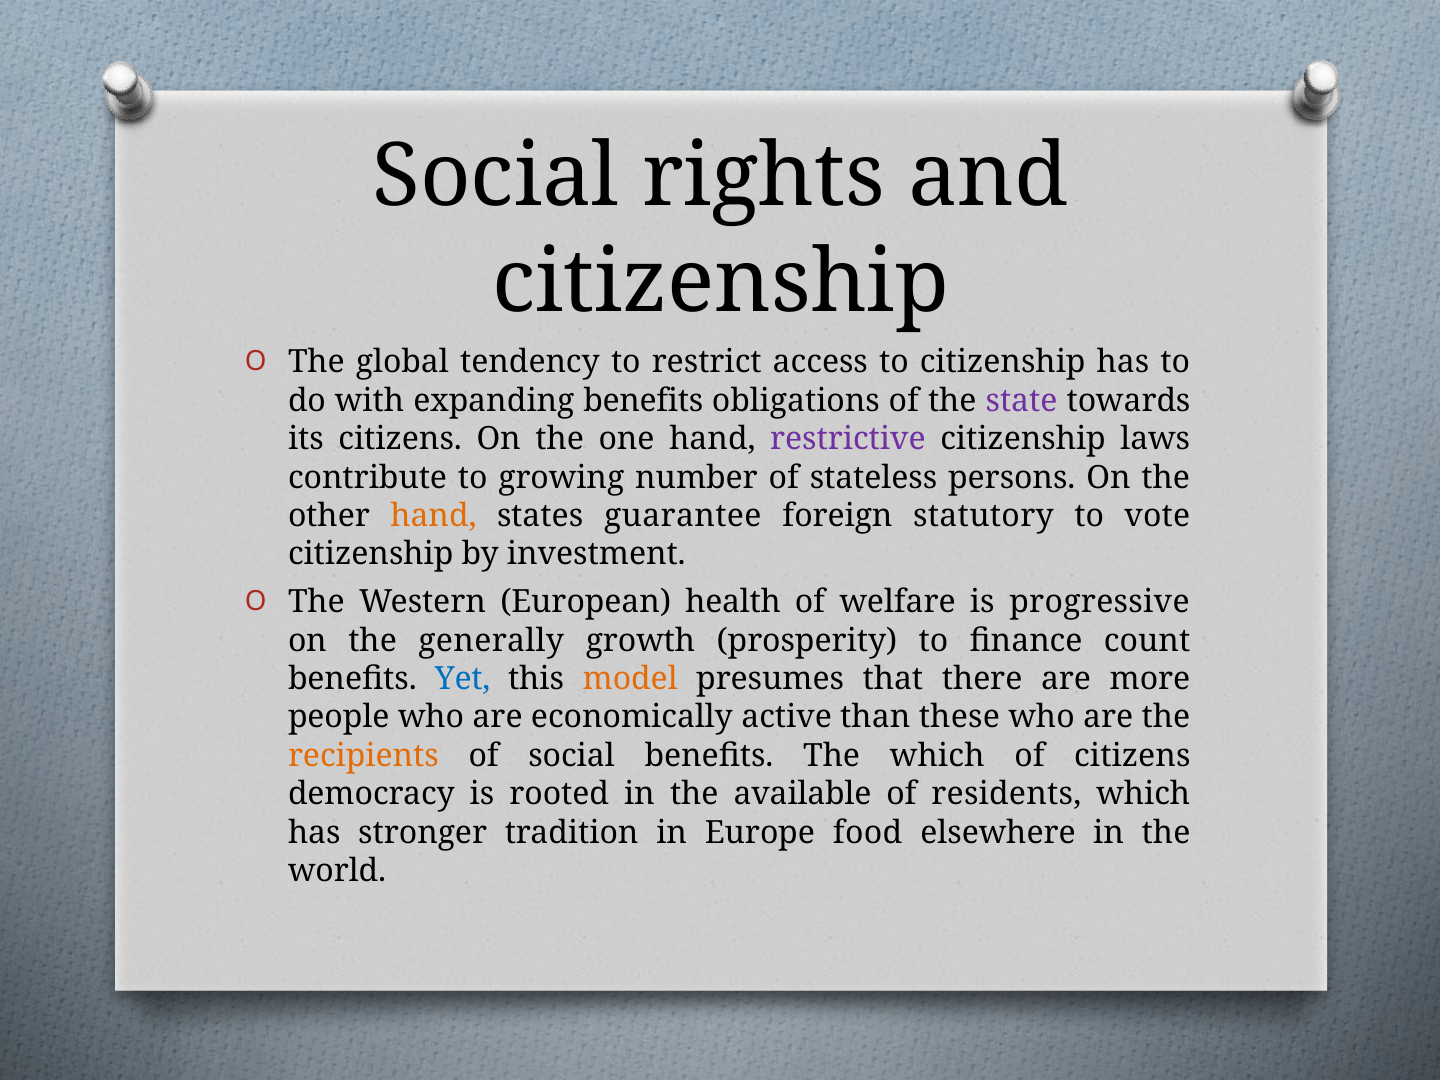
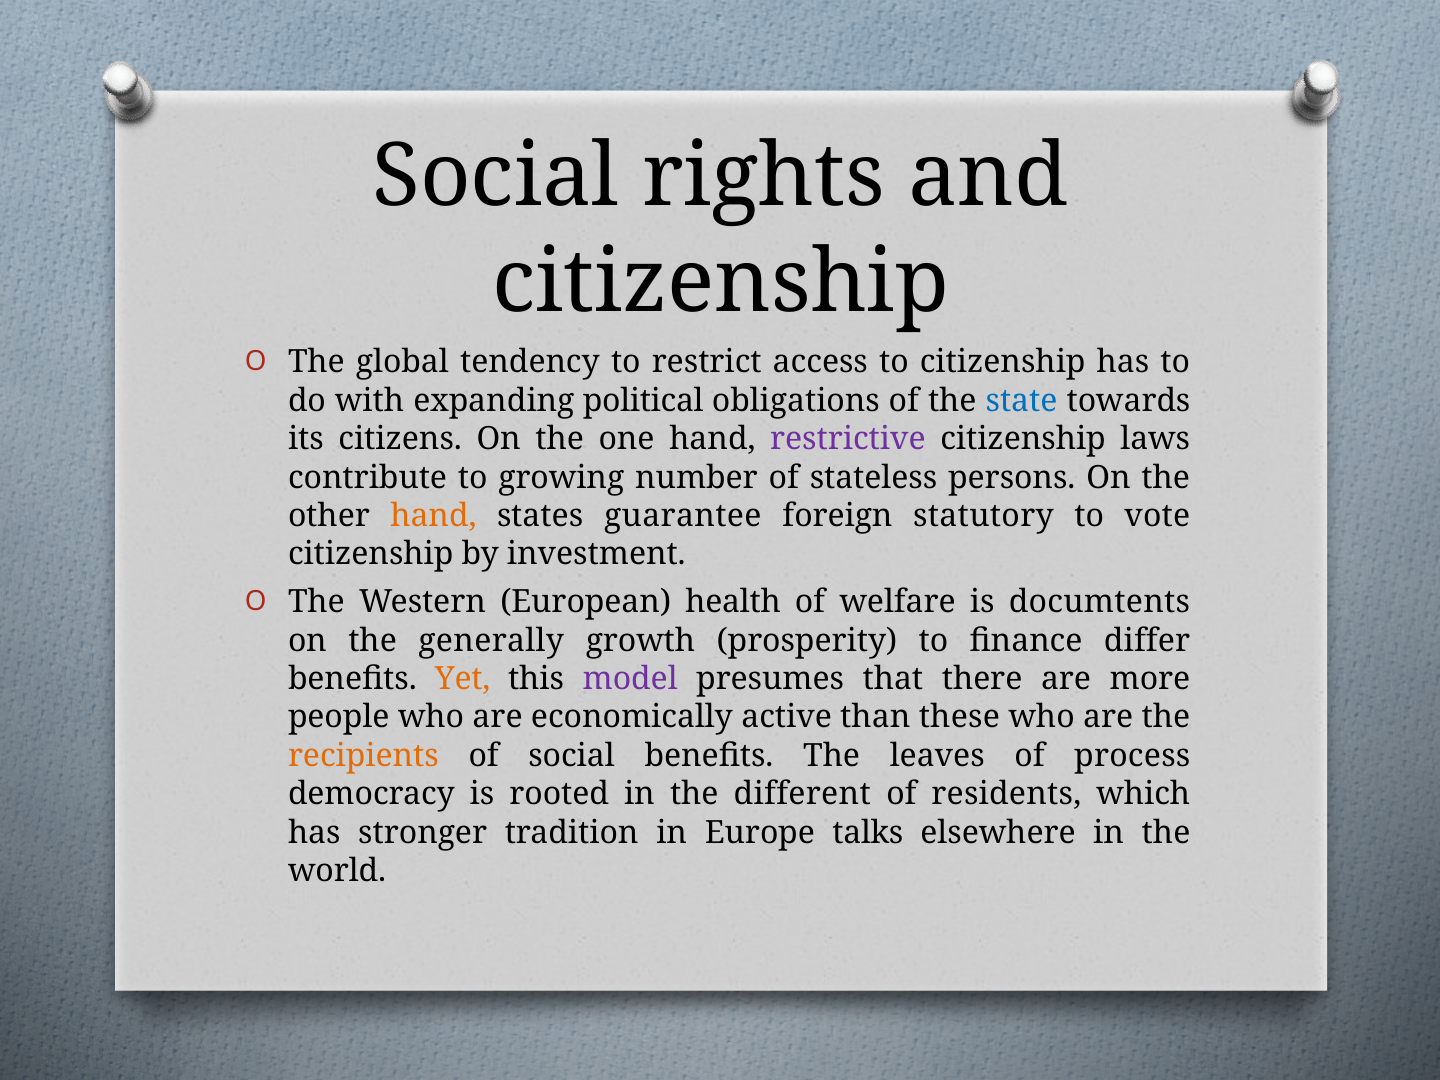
expanding benefits: benefits -> political
state colour: purple -> blue
progressive: progressive -> documtents
count: count -> differ
Yet colour: blue -> orange
model colour: orange -> purple
The which: which -> leaves
of citizens: citizens -> process
available: available -> different
food: food -> talks
